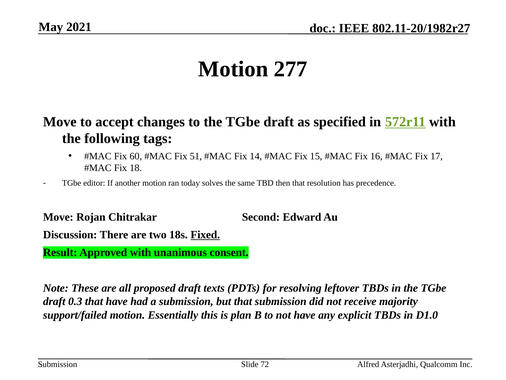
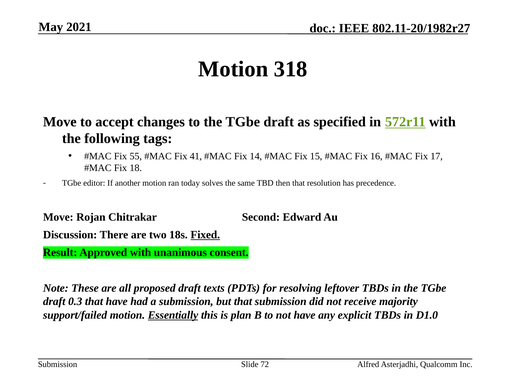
277: 277 -> 318
60: 60 -> 55
51: 51 -> 41
Essentially underline: none -> present
